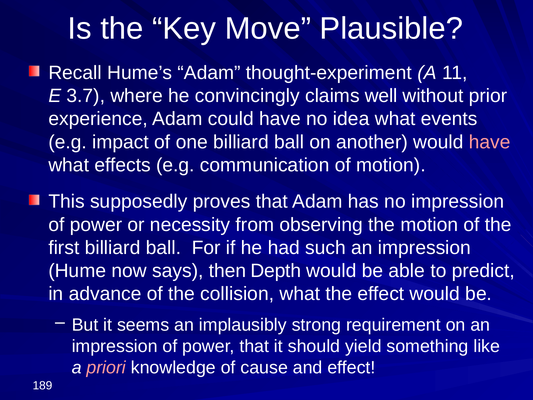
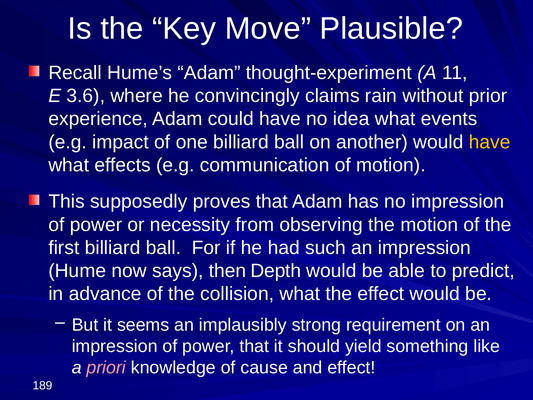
3.7: 3.7 -> 3.6
well: well -> rain
have at (490, 142) colour: pink -> yellow
